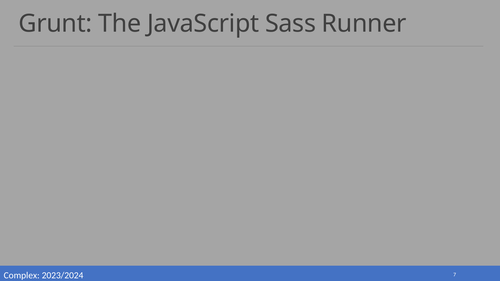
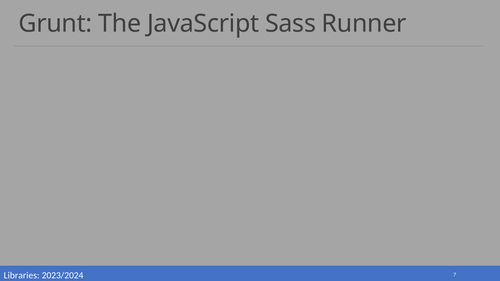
Complex: Complex -> Libraries
